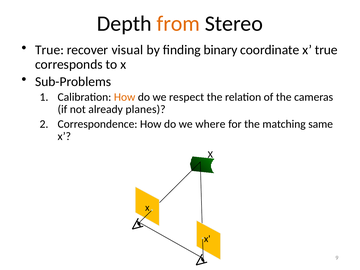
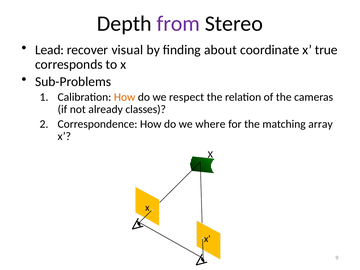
from colour: orange -> purple
True at (49, 50): True -> Lead
binary: binary -> about
planes: planes -> classes
same: same -> array
